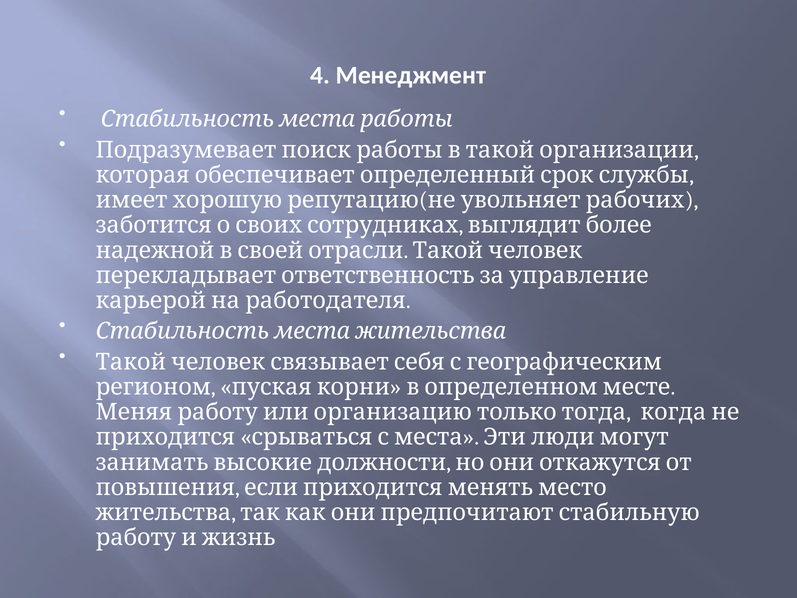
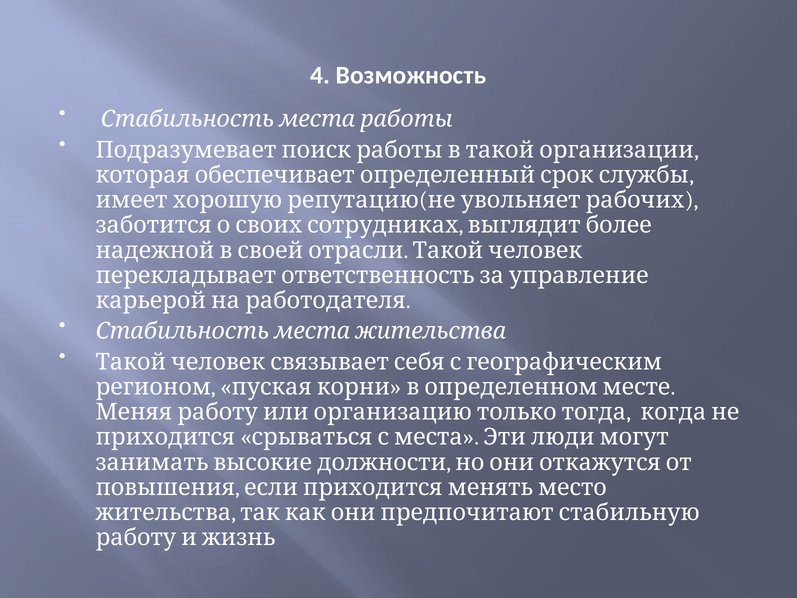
Менеджмент: Менеджмент -> Возможность
